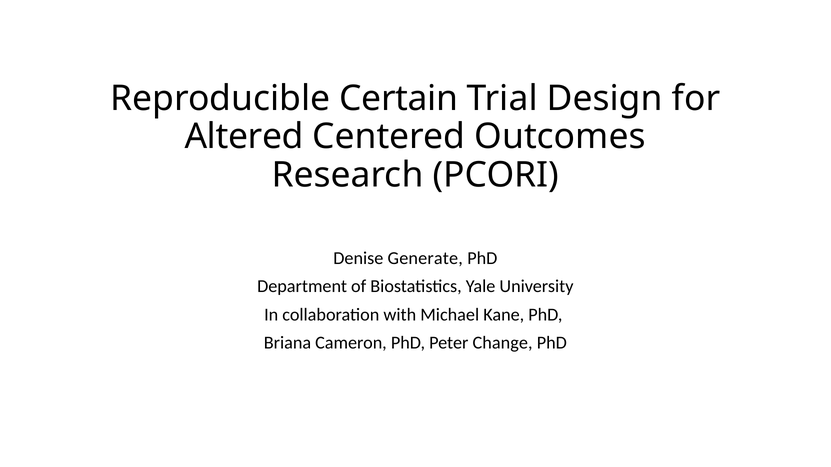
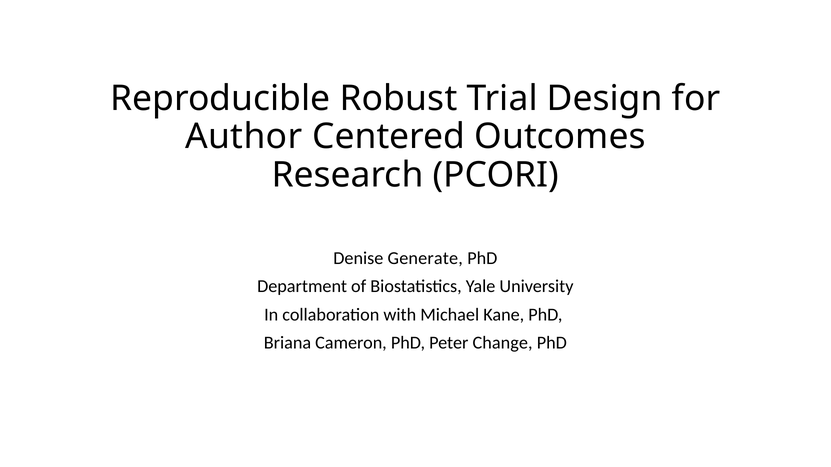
Certain: Certain -> Robust
Altered: Altered -> Author
